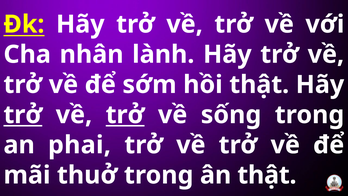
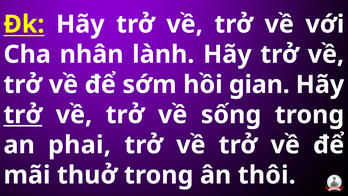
hồi thật: thật -> gian
trở at (125, 115) underline: present -> none
ân thật: thật -> thôi
